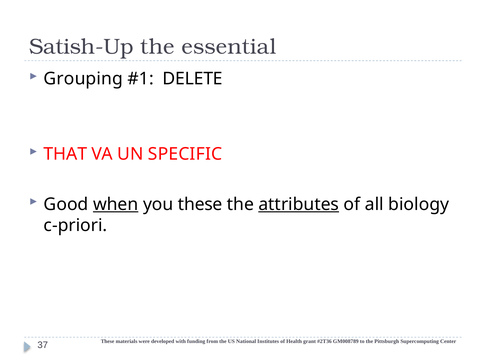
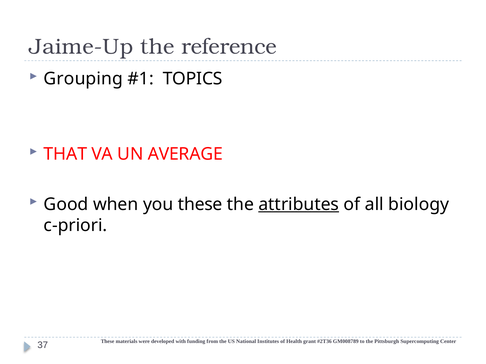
Satish-Up: Satish-Up -> Jaime-Up
essential: essential -> reference
DELETE: DELETE -> TOPICS
SPECIFIC: SPECIFIC -> AVERAGE
when underline: present -> none
